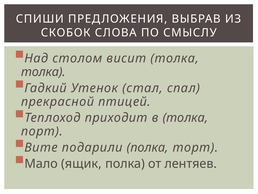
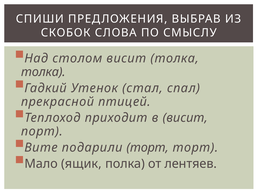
в толка: толка -> висит
подарили полка: полка -> торт
